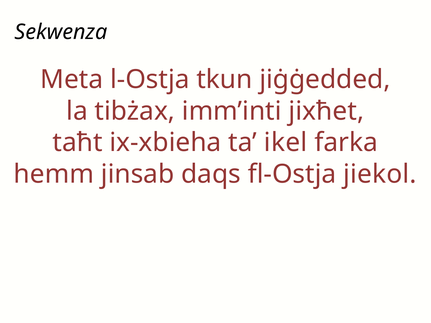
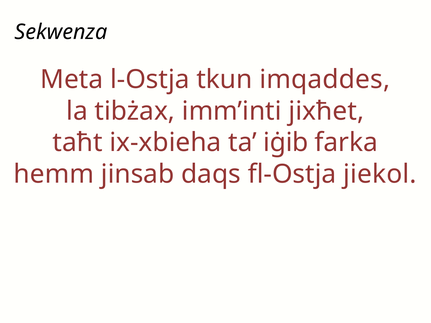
jiġġedded: jiġġedded -> imqaddes
ikel: ikel -> iġib
